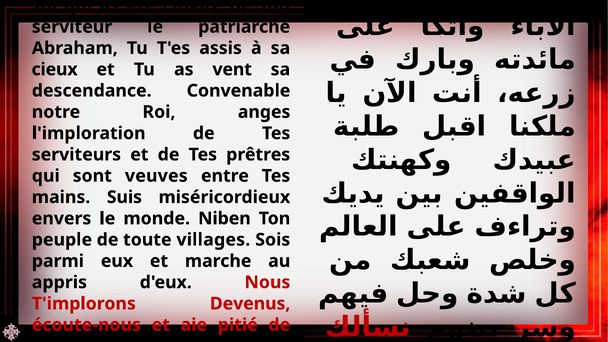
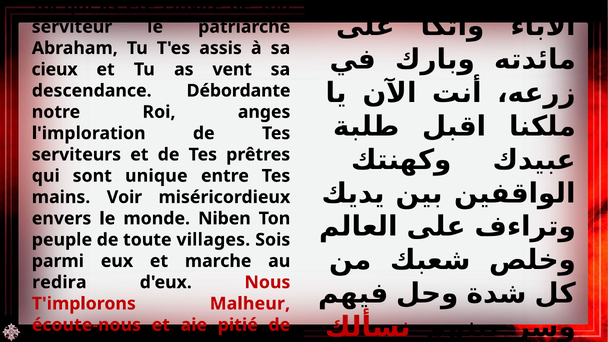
Convenable: Convenable -> Débordante
veuves: veuves -> unique
Suis: Suis -> Voir
appris: appris -> redira
Devenus: Devenus -> Malheur
